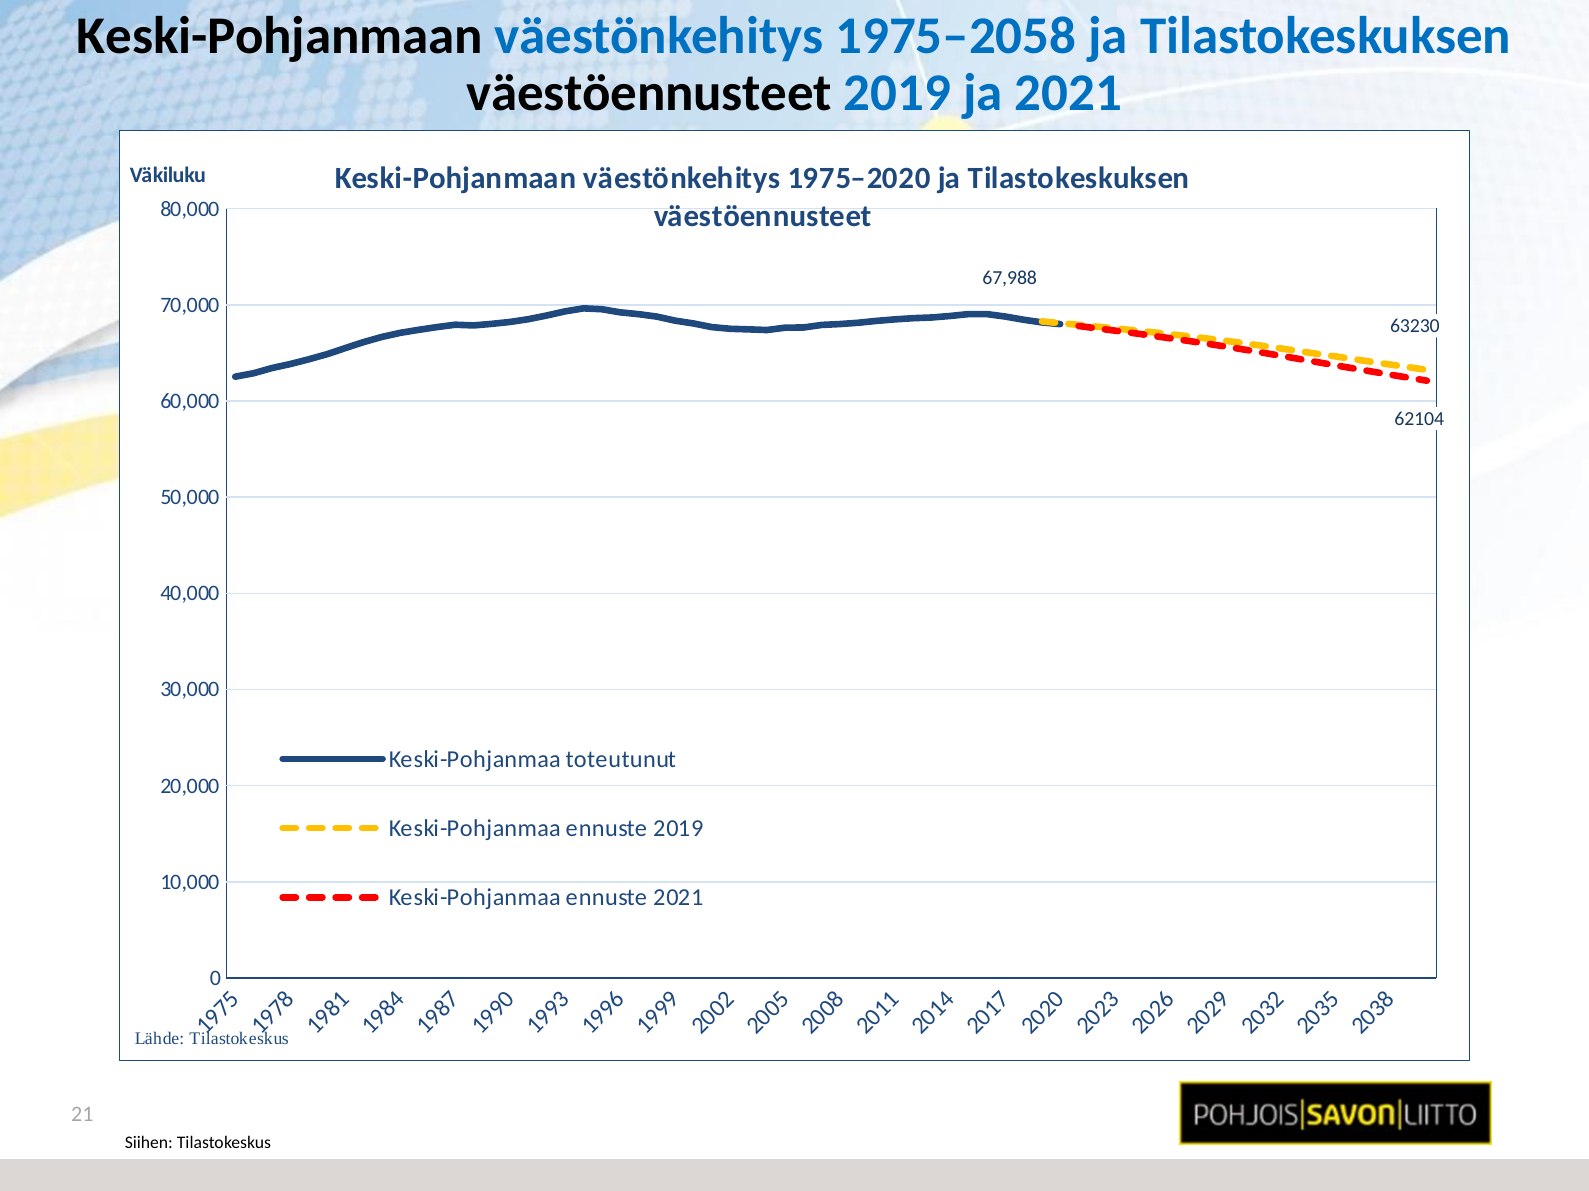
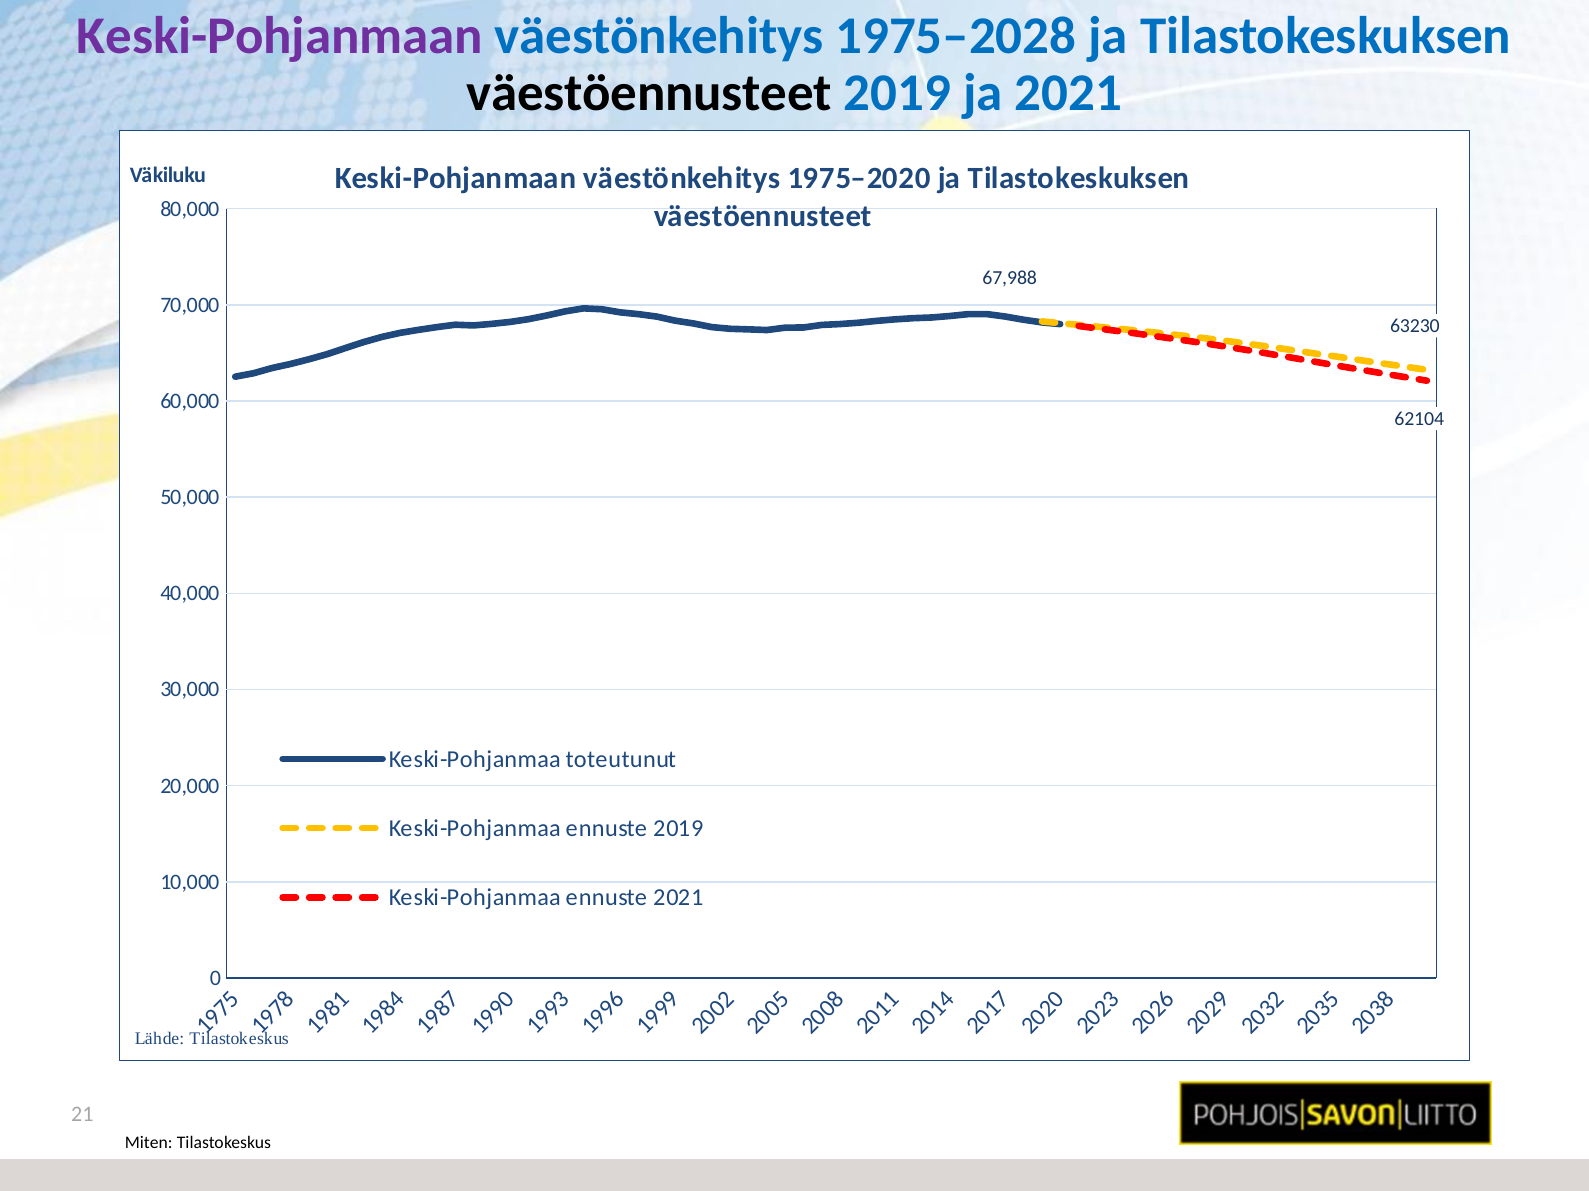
Keski-Pohjanmaan at (280, 36) colour: black -> purple
1975–2058: 1975–2058 -> 1975–2028
Siihen: Siihen -> Miten
